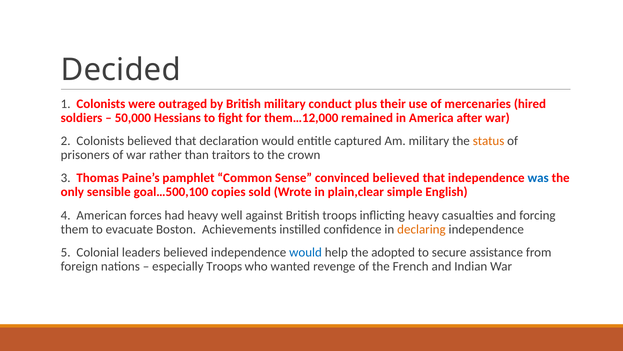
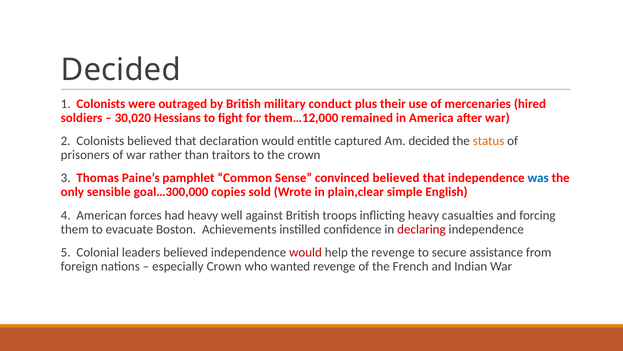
50,000: 50,000 -> 30,020
Am military: military -> decided
goal…500,100: goal…500,100 -> goal…300,000
declaring colour: orange -> red
would at (306, 252) colour: blue -> red
the adopted: adopted -> revenge
especially Troops: Troops -> Crown
